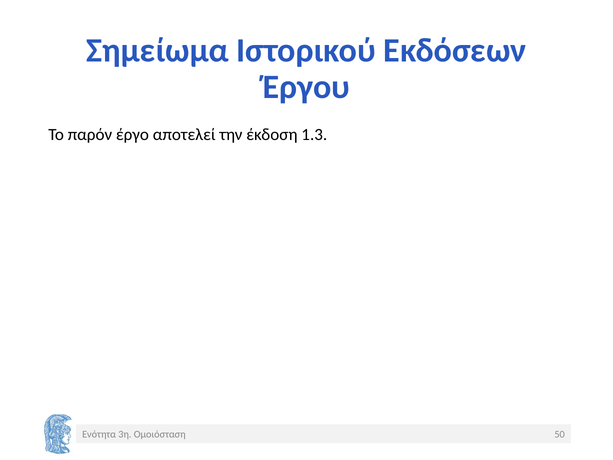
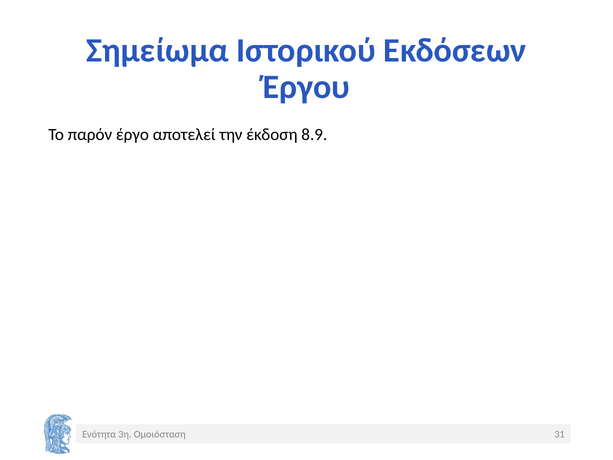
1.3: 1.3 -> 8.9
50: 50 -> 31
